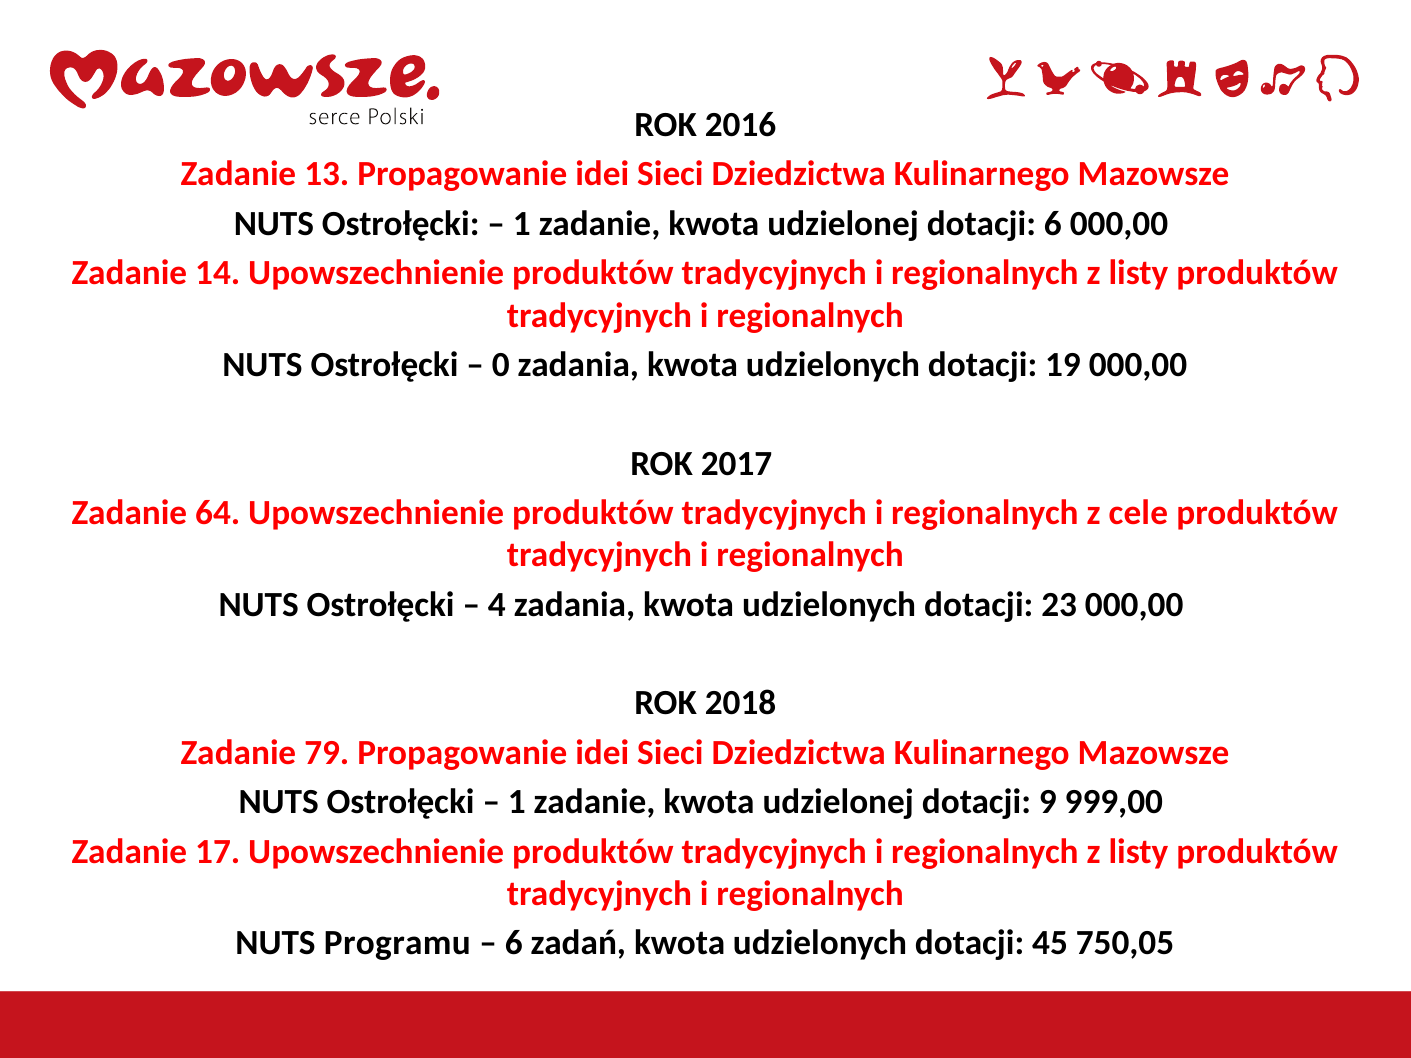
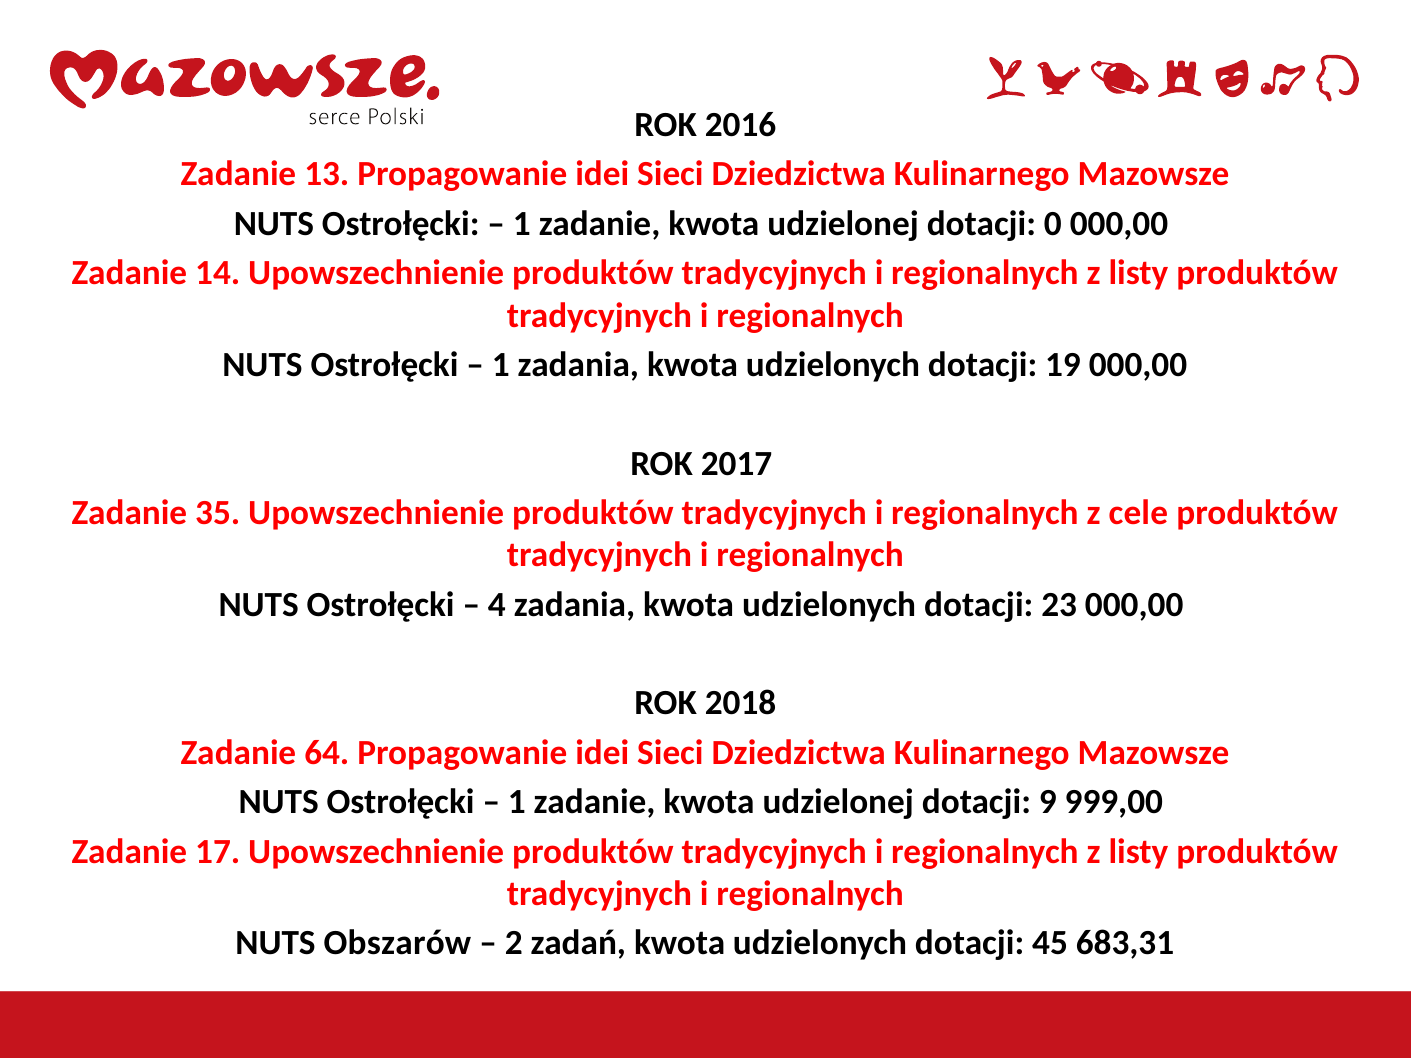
dotacji 6: 6 -> 0
0 at (501, 365): 0 -> 1
64: 64 -> 35
79: 79 -> 64
Programu: Programu -> Obszarów
6 at (514, 943): 6 -> 2
750,05: 750,05 -> 683,31
